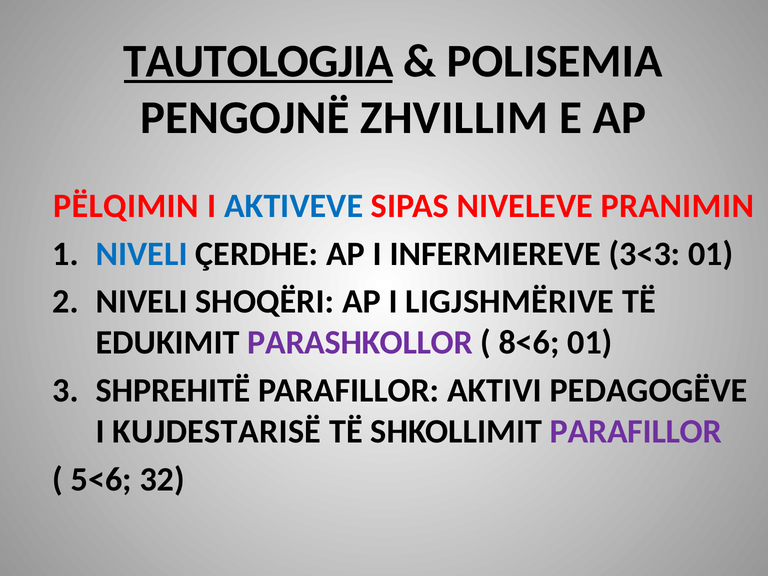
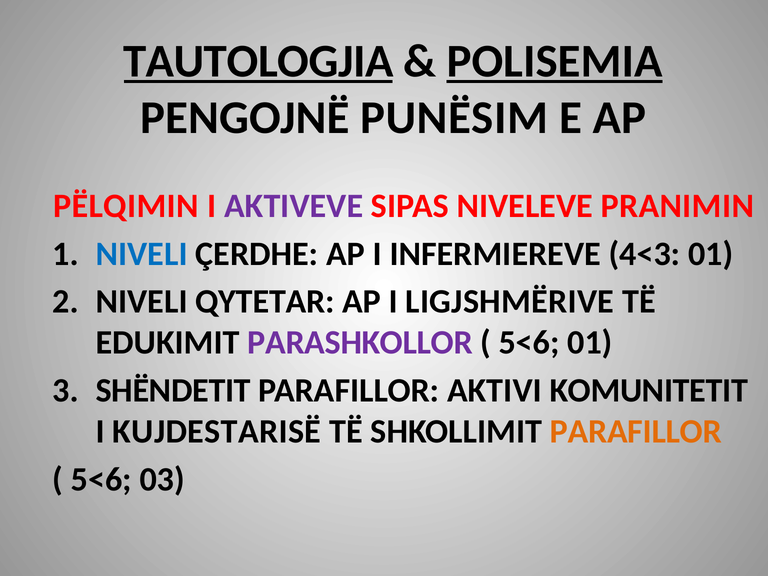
POLISEMIA underline: none -> present
ZHVILLIM: ZHVILLIM -> PUNËSIM
AKTIVEVE colour: blue -> purple
3<3: 3<3 -> 4<3
SHOQËRI: SHOQËRI -> QYTETAR
8<6 at (529, 343): 8<6 -> 5<6
SHPREHITË: SHPREHITË -> SHËNDETIT
PEDAGOGËVE: PEDAGOGËVE -> KOMUNITETIT
PARAFILLOR at (636, 431) colour: purple -> orange
32: 32 -> 03
